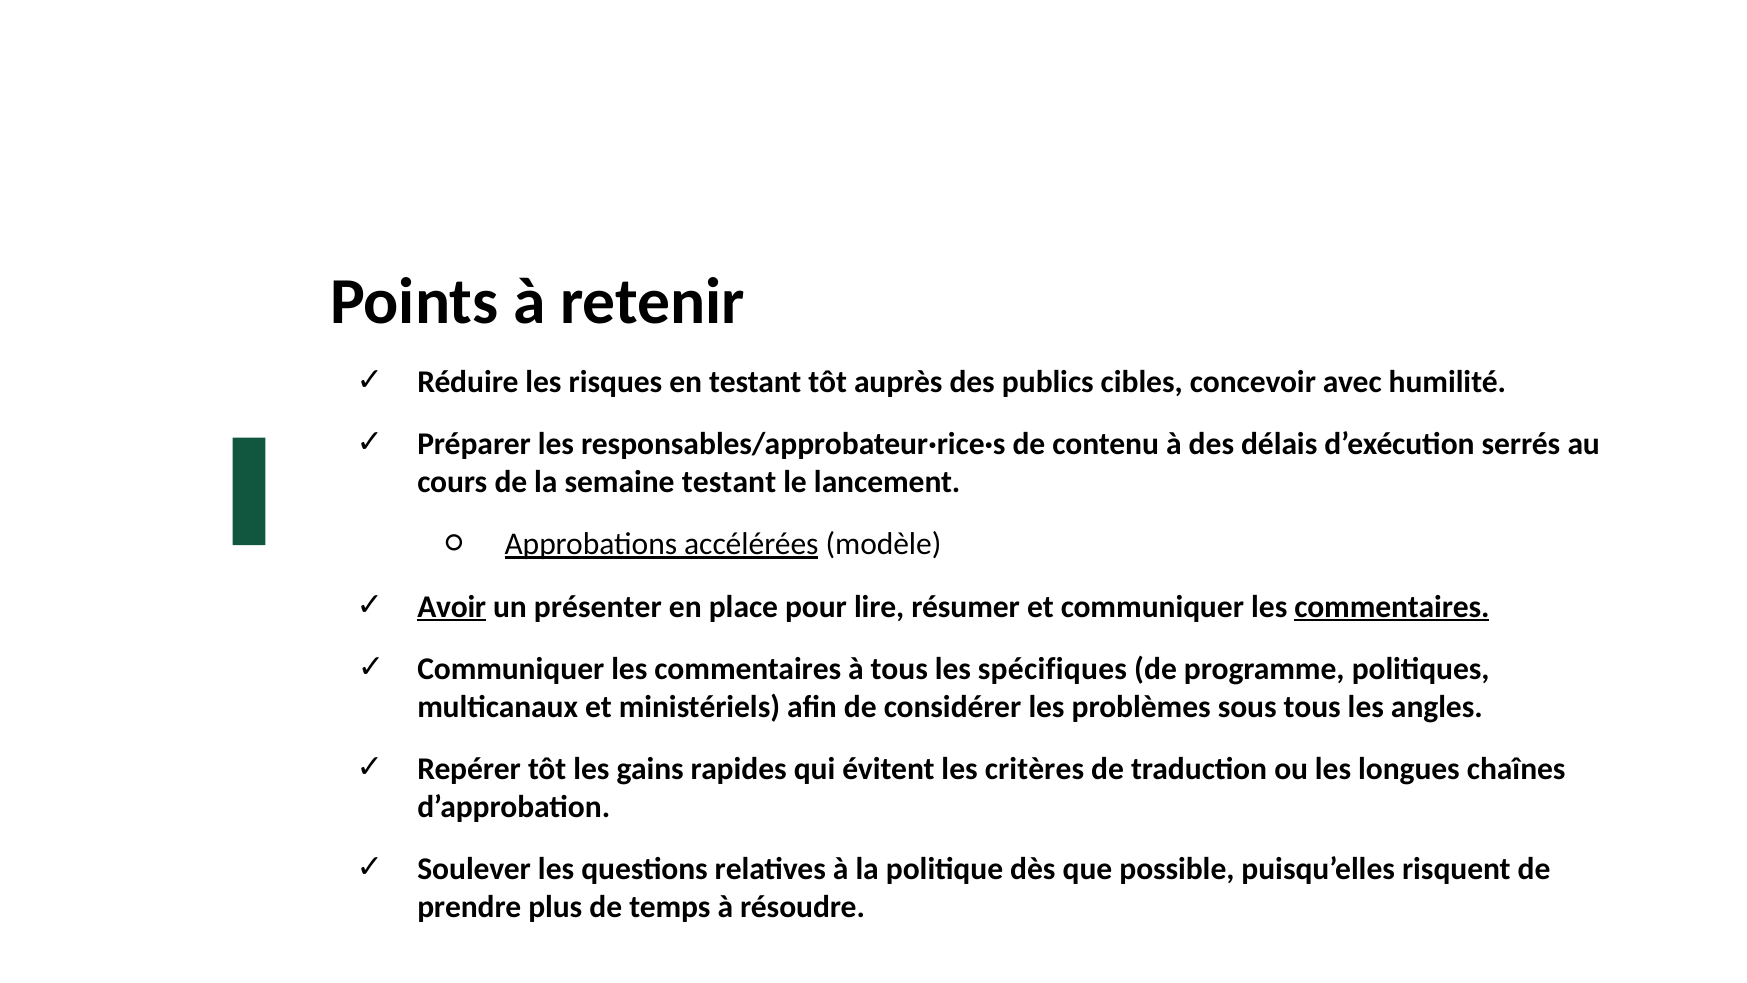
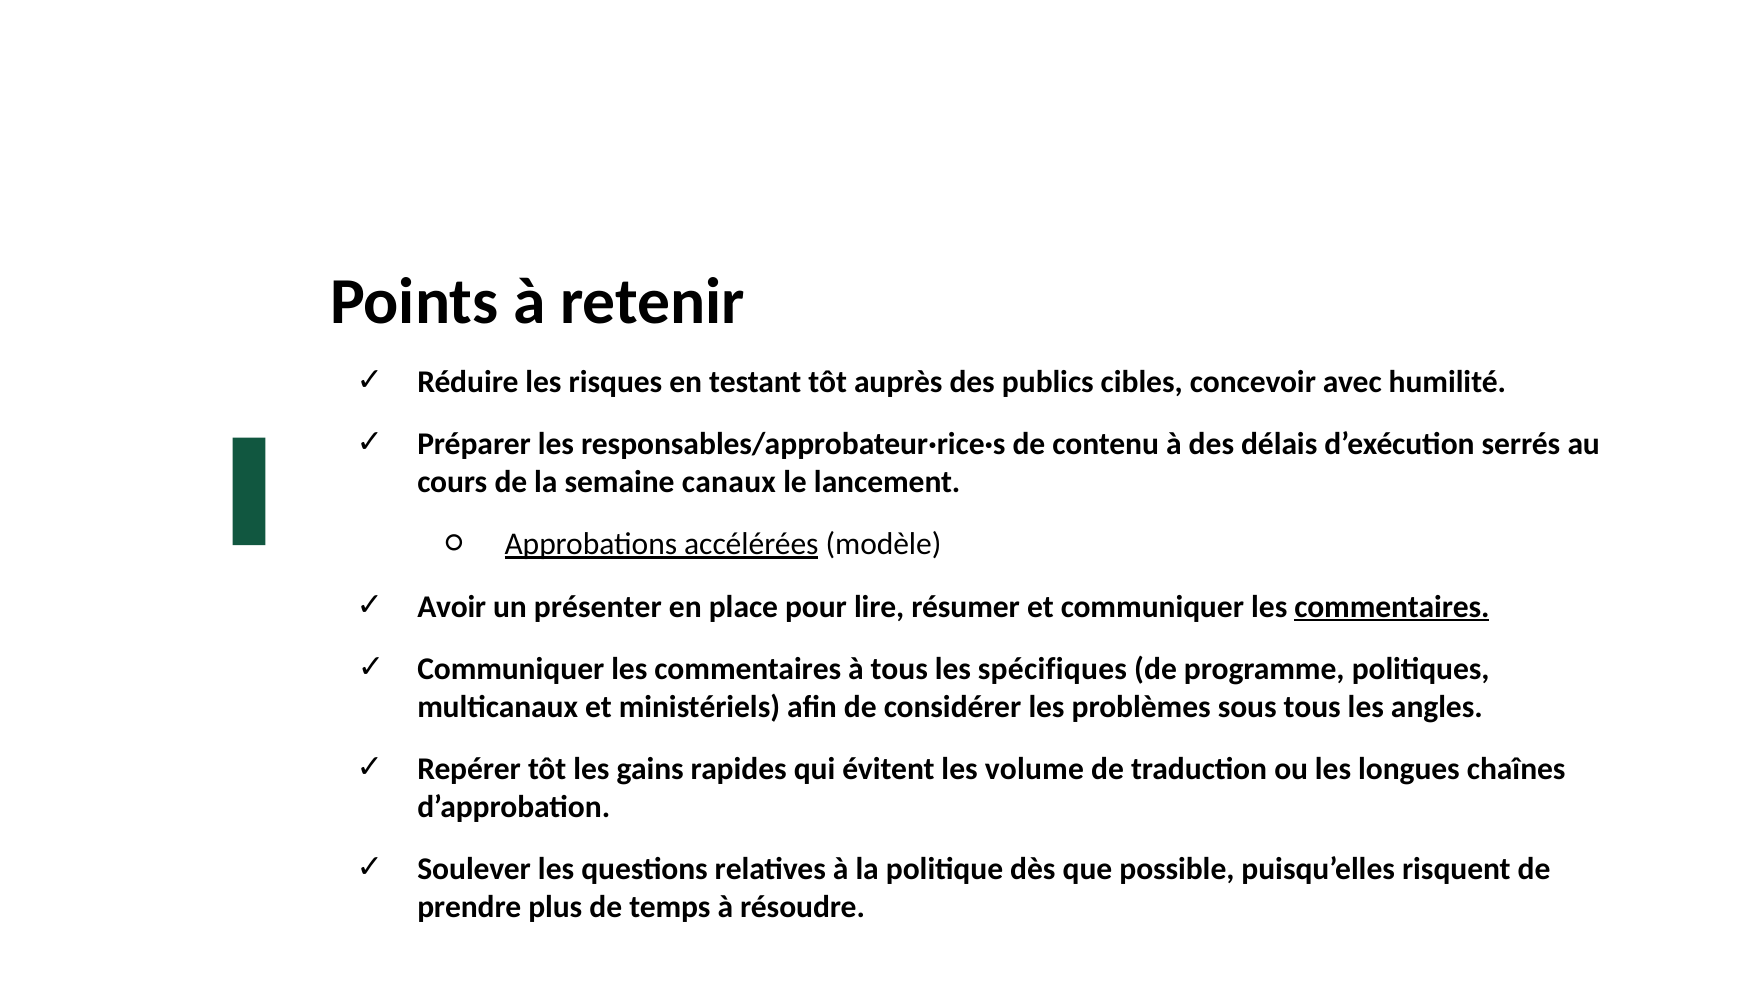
semaine testant: testant -> canaux
Avoir underline: present -> none
critères: critères -> volume
